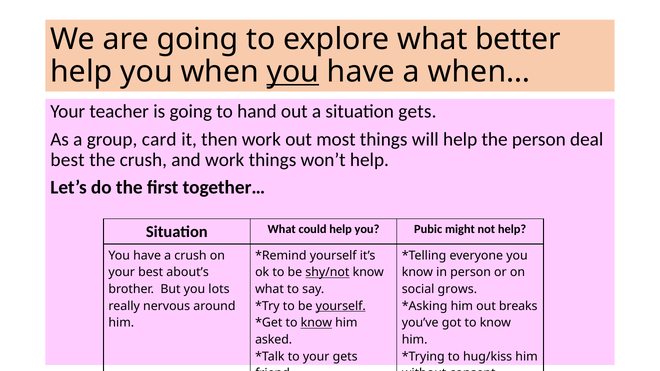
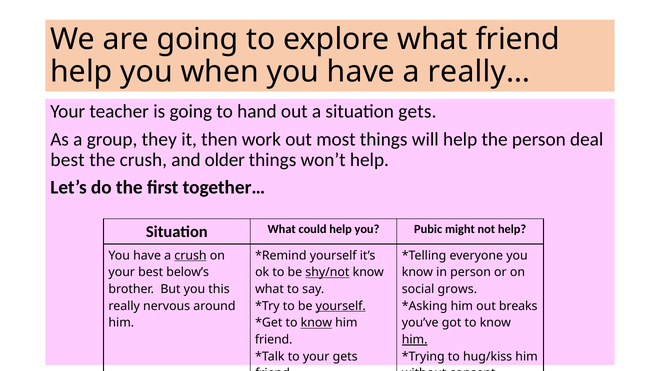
what better: better -> friend
you at (293, 72) underline: present -> none
when…: when… -> really…
card: card -> they
and work: work -> older
crush at (190, 256) underline: none -> present
about’s: about’s -> below’s
lots: lots -> this
asked at (274, 340): asked -> friend
him at (415, 340) underline: none -> present
